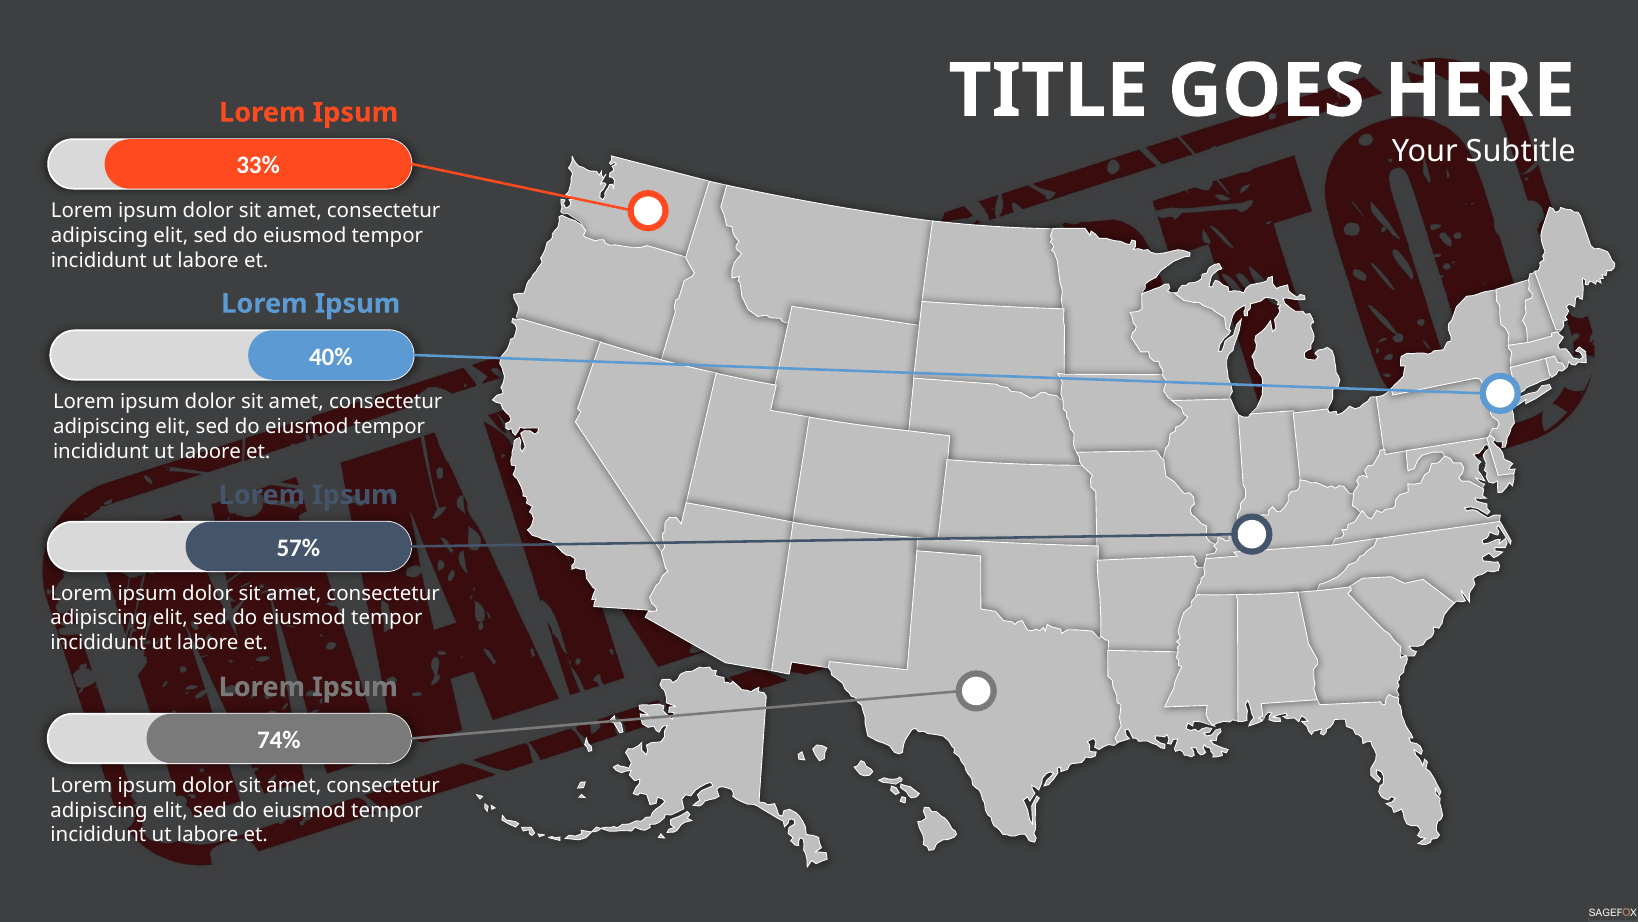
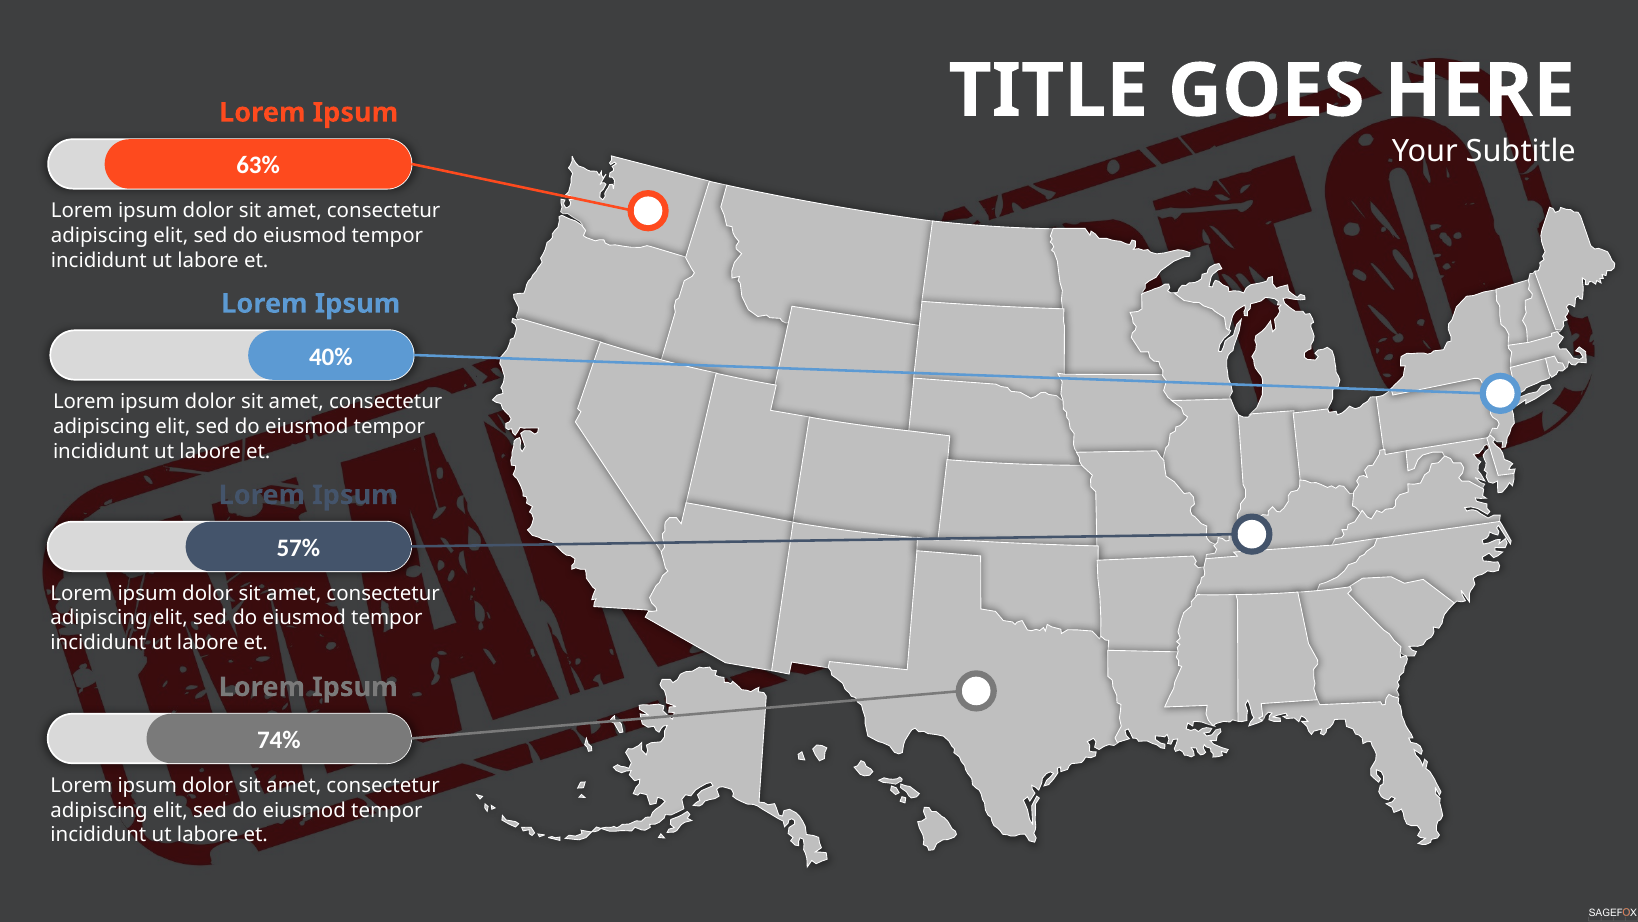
33%: 33% -> 63%
